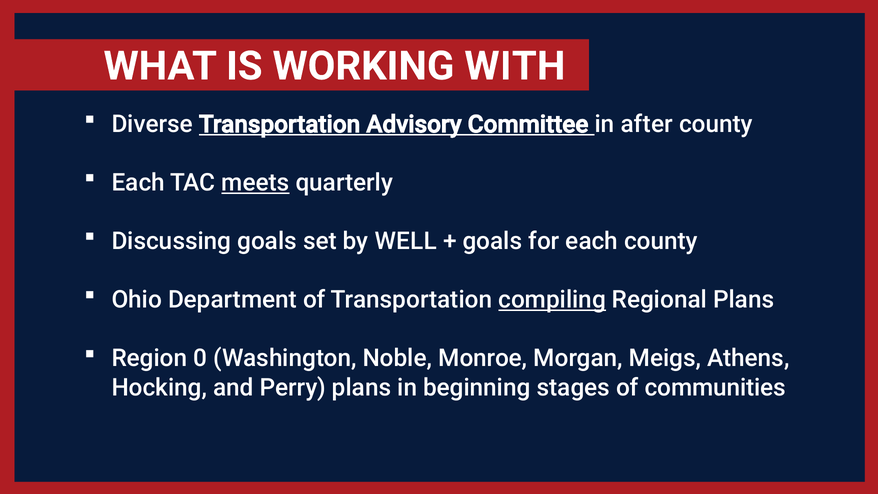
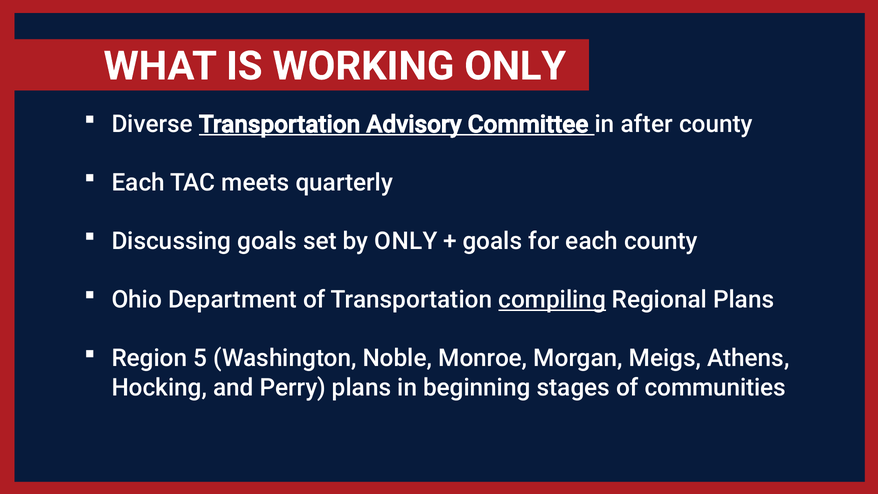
WORKING WITH: WITH -> ONLY
meets underline: present -> none
by WELL: WELL -> ONLY
0: 0 -> 5
